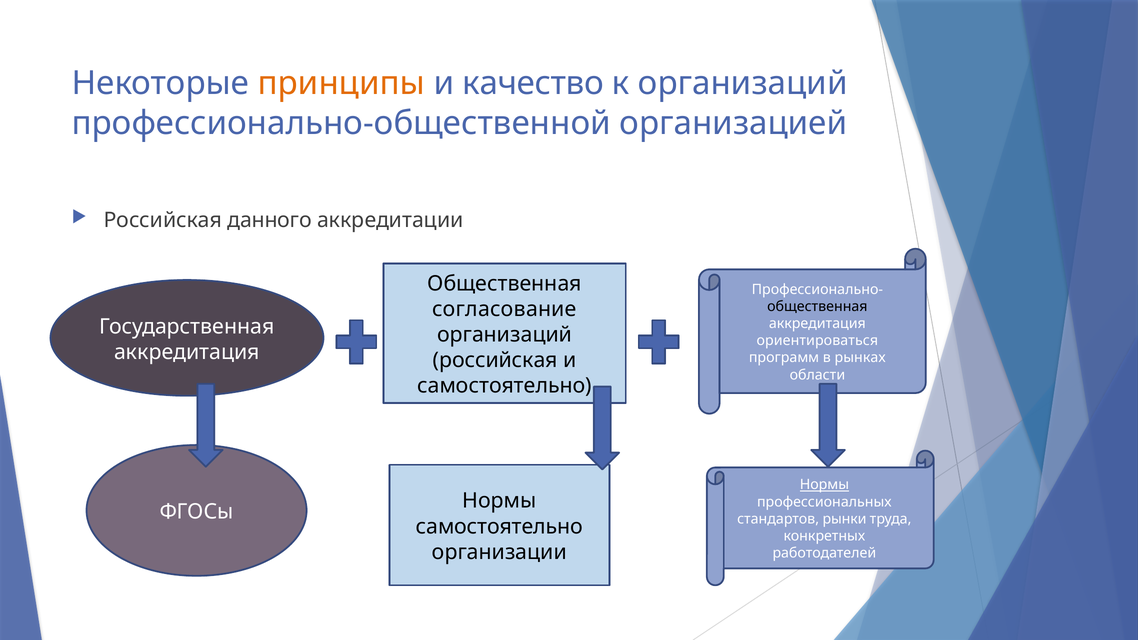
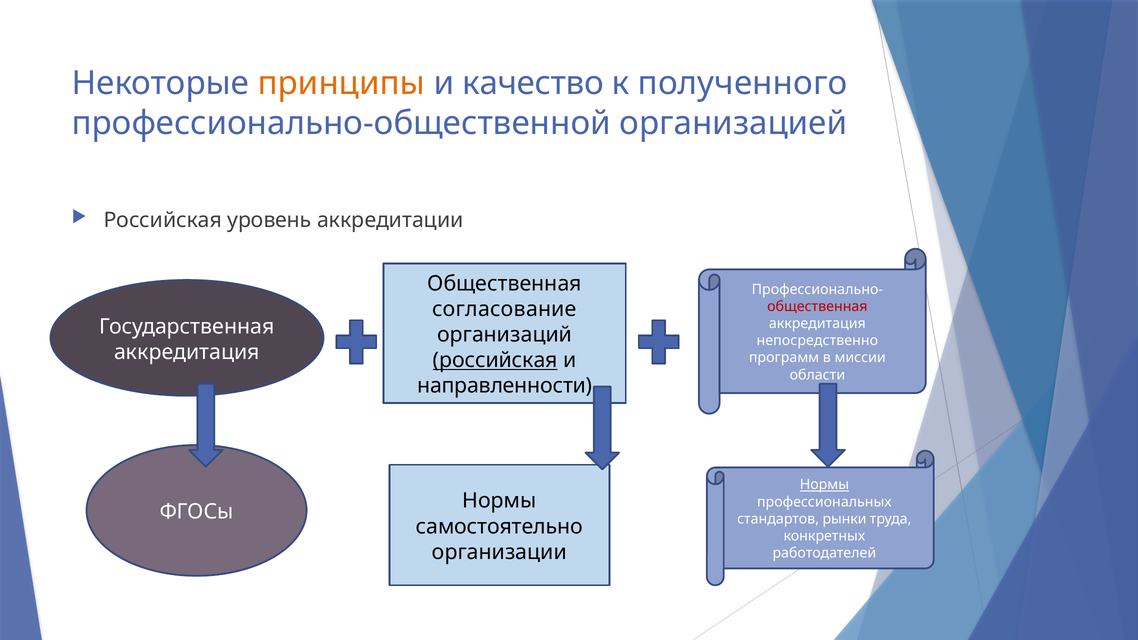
к организаций: организаций -> полученного
данного: данного -> уровень
общественная at (817, 307) colour: black -> red
ориентироваться: ориентироваться -> непосредственно
рынках: рынках -> миссии
российская at (495, 360) underline: none -> present
самостоятельно at (505, 386): самостоятельно -> направленности
